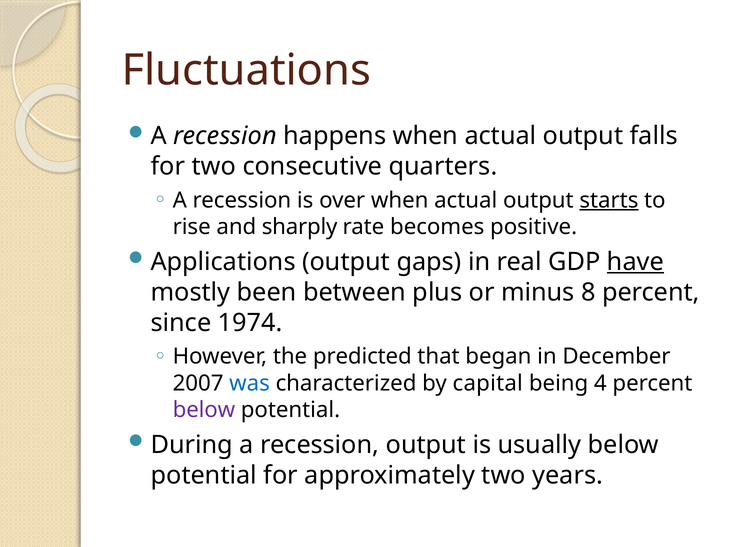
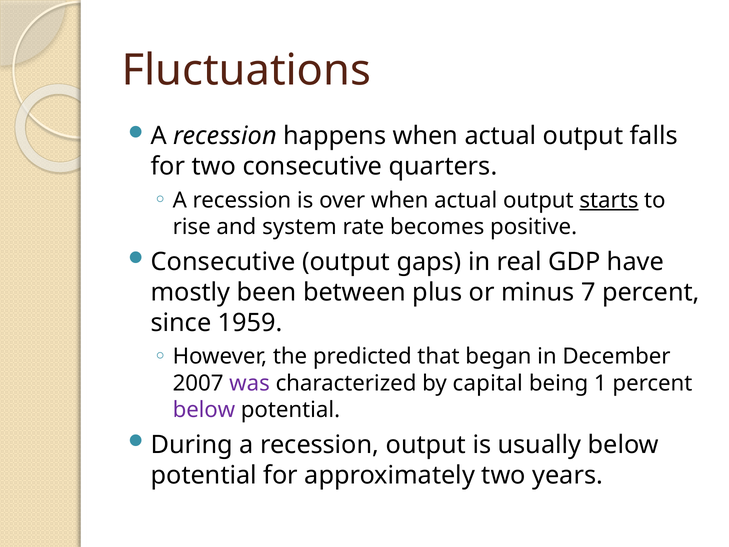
sharply: sharply -> system
Applications at (223, 262): Applications -> Consecutive
have underline: present -> none
8: 8 -> 7
1974: 1974 -> 1959
was colour: blue -> purple
4: 4 -> 1
